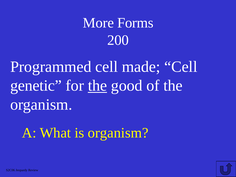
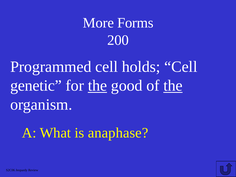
made: made -> holds
the at (173, 86) underline: none -> present
is organism: organism -> anaphase
